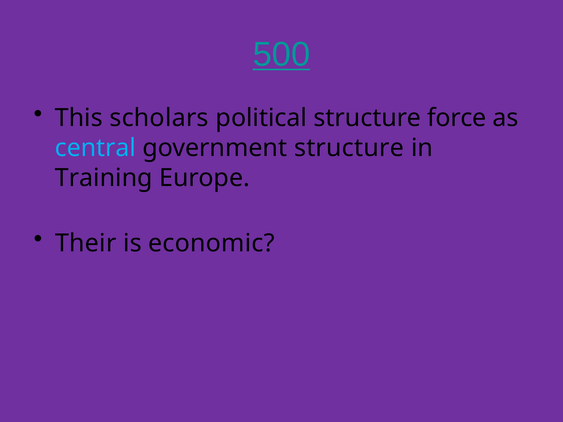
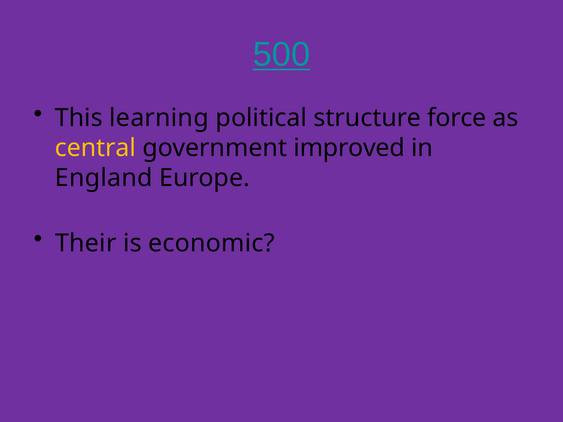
scholars: scholars -> learning
central colour: light blue -> yellow
government structure: structure -> improved
Training: Training -> England
